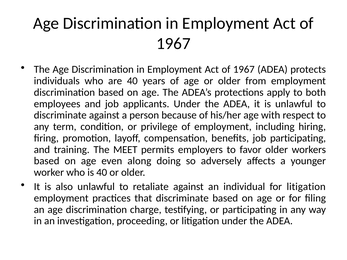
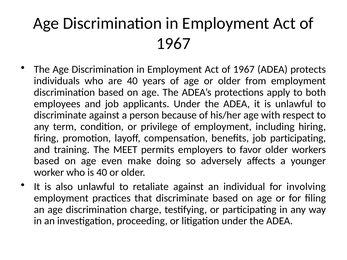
along: along -> make
for litigation: litigation -> involving
